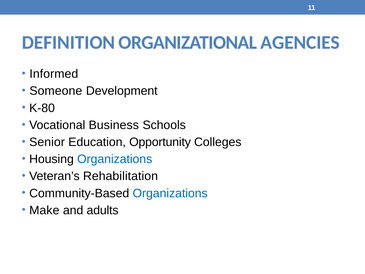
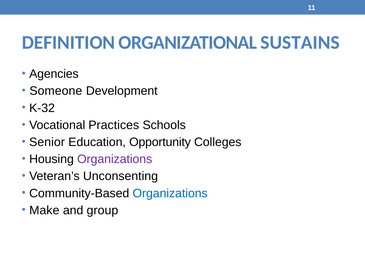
AGENCIES: AGENCIES -> SUSTAINS
Informed: Informed -> Agencies
K-80: K-80 -> K-32
Business: Business -> Practices
Organizations at (115, 159) colour: blue -> purple
Rehabilitation: Rehabilitation -> Unconsenting
adults: adults -> group
